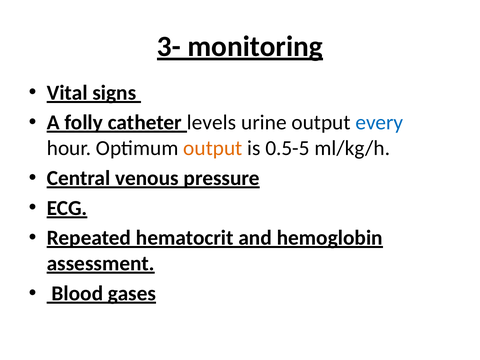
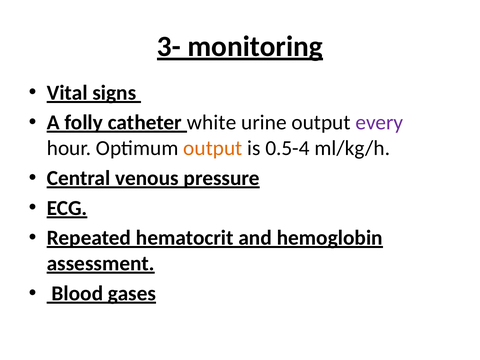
levels: levels -> white
every colour: blue -> purple
0.5-5: 0.5-5 -> 0.5-4
